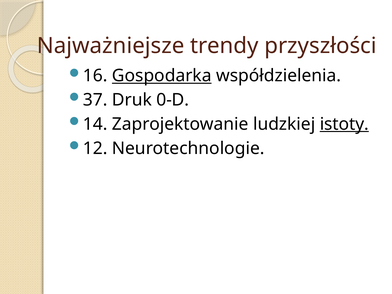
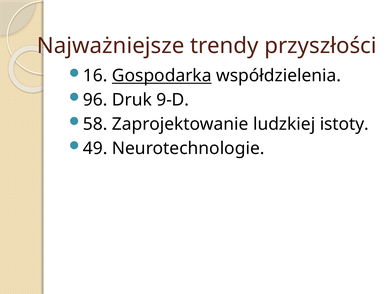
37: 37 -> 96
0-D: 0-D -> 9-D
14: 14 -> 58
istoty underline: present -> none
12: 12 -> 49
